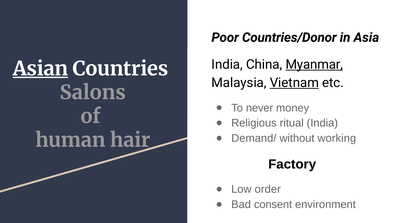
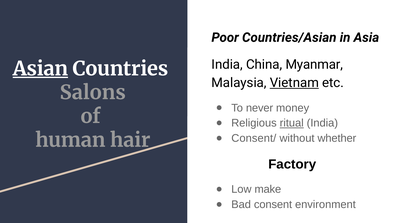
Countries/Donor: Countries/Donor -> Countries/Asian
Myanmar underline: present -> none
ritual underline: none -> present
Demand/: Demand/ -> Consent/
working: working -> whether
order: order -> make
